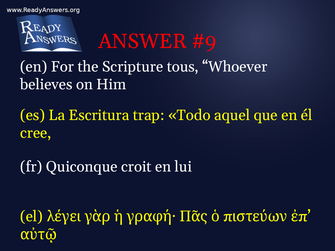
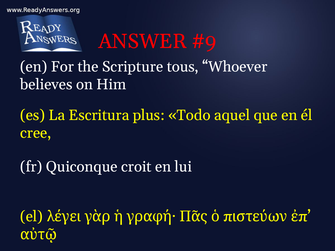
trap: trap -> plus
